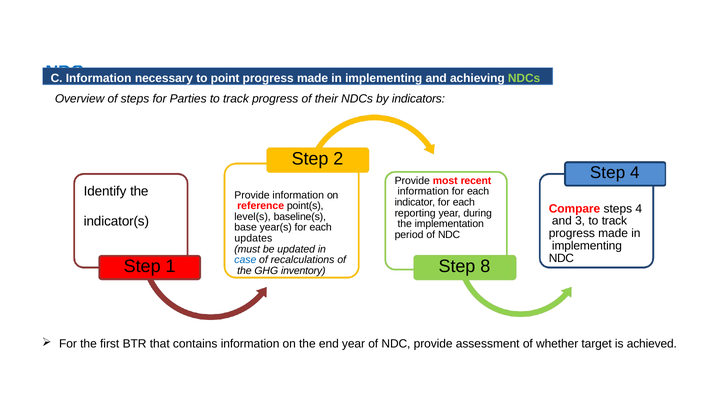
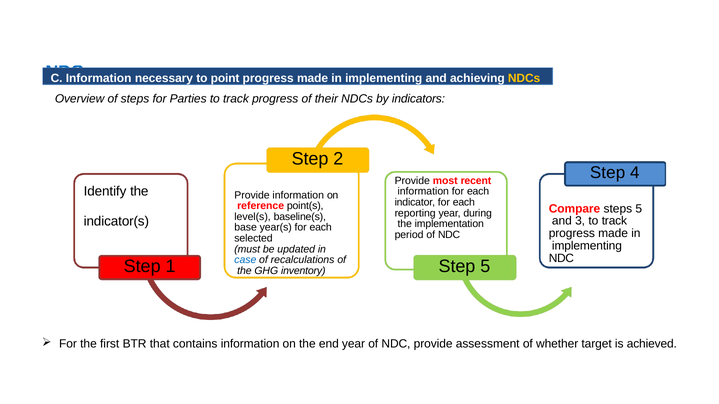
NDCs at (524, 78) colour: light green -> yellow
steps 4: 4 -> 5
updates: updates -> selected
Step 8: 8 -> 5
